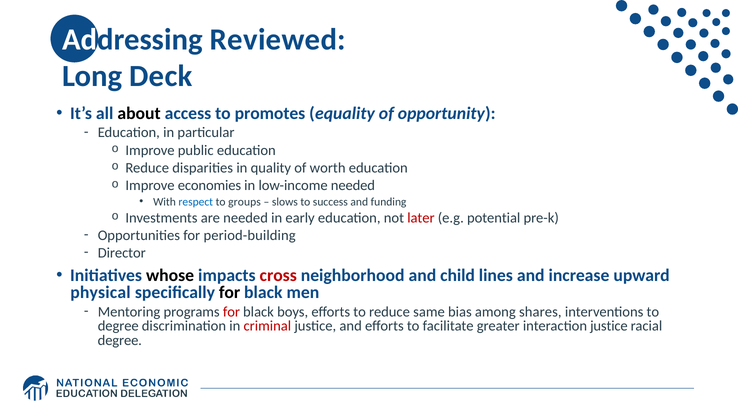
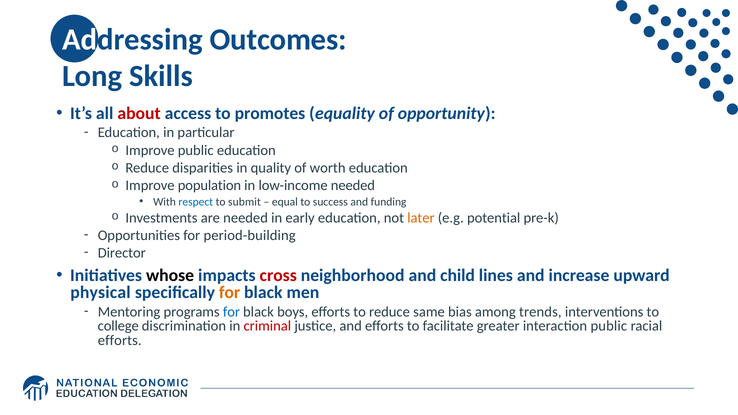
Reviewed: Reviewed -> Outcomes
Deck: Deck -> Skills
about colour: black -> red
economies: economies -> population
groups: groups -> submit
slows: slows -> equal
later colour: red -> orange
for at (230, 293) colour: black -> orange
for at (231, 312) colour: red -> blue
shares: shares -> trends
degree at (118, 326): degree -> college
interaction justice: justice -> public
degree at (120, 340): degree -> efforts
